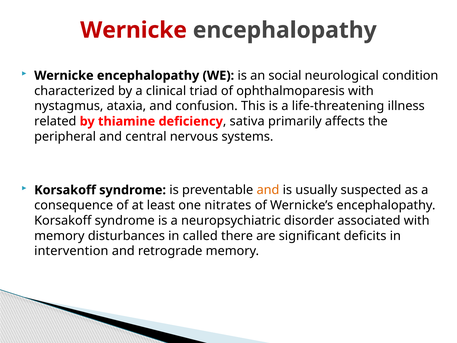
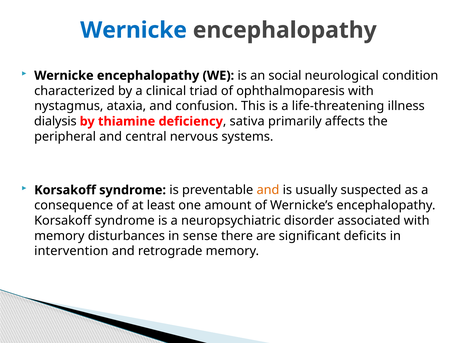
Wernicke at (134, 30) colour: red -> blue
related: related -> dialysis
nitrates: nitrates -> amount
called: called -> sense
